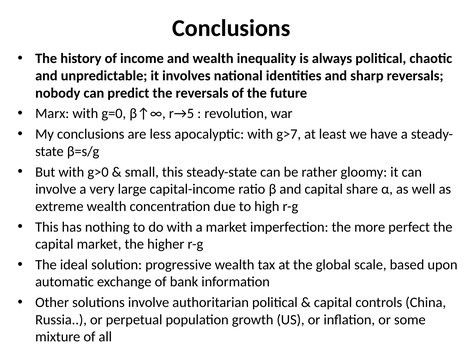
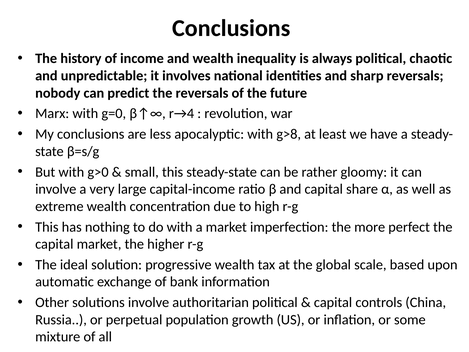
r→5: r→5 -> r→4
g>7: g>7 -> g>8
